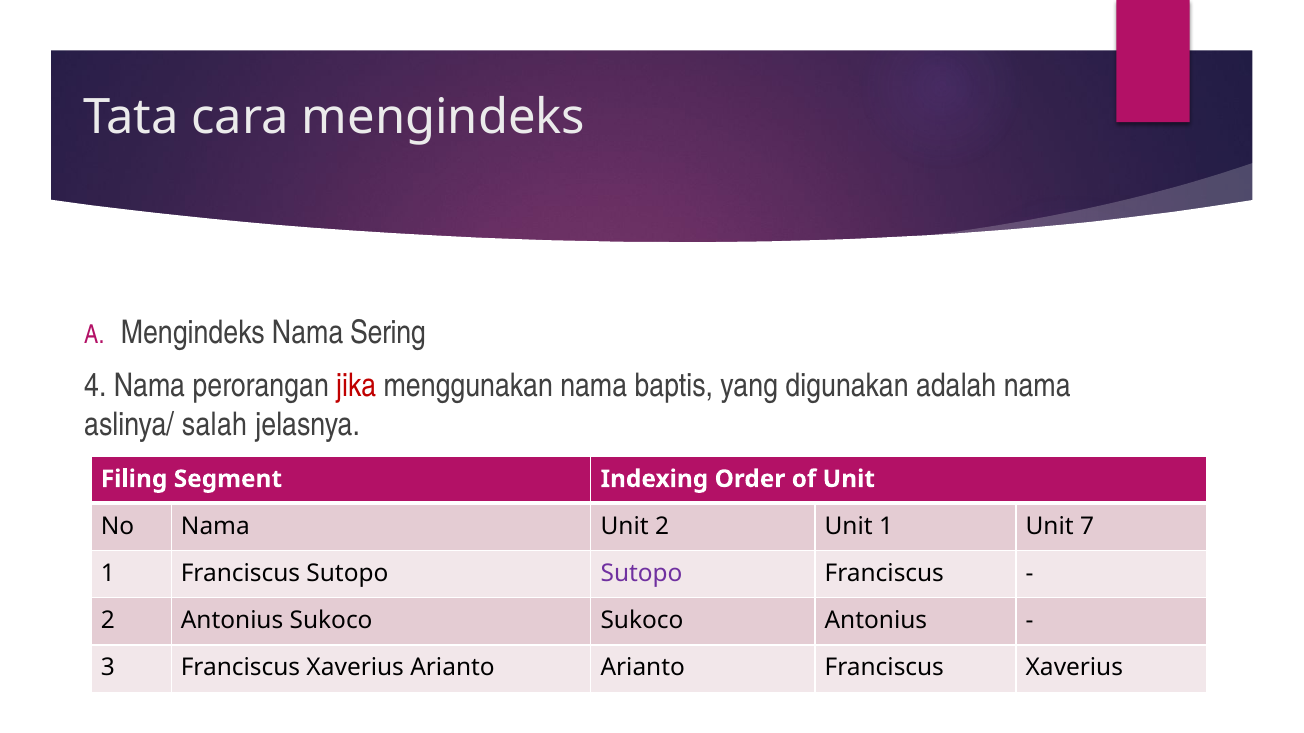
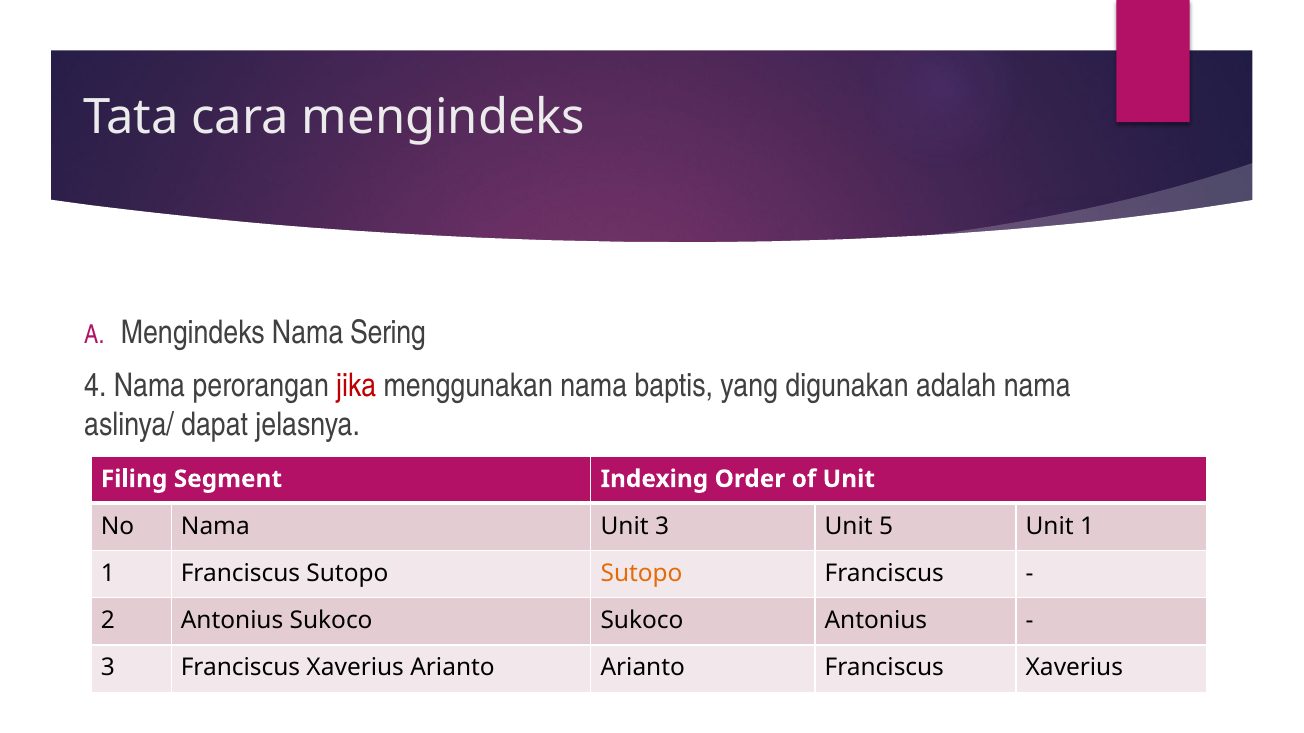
salah: salah -> dapat
Unit 2: 2 -> 3
Unit 1: 1 -> 5
Unit 7: 7 -> 1
Sutopo at (642, 574) colour: purple -> orange
